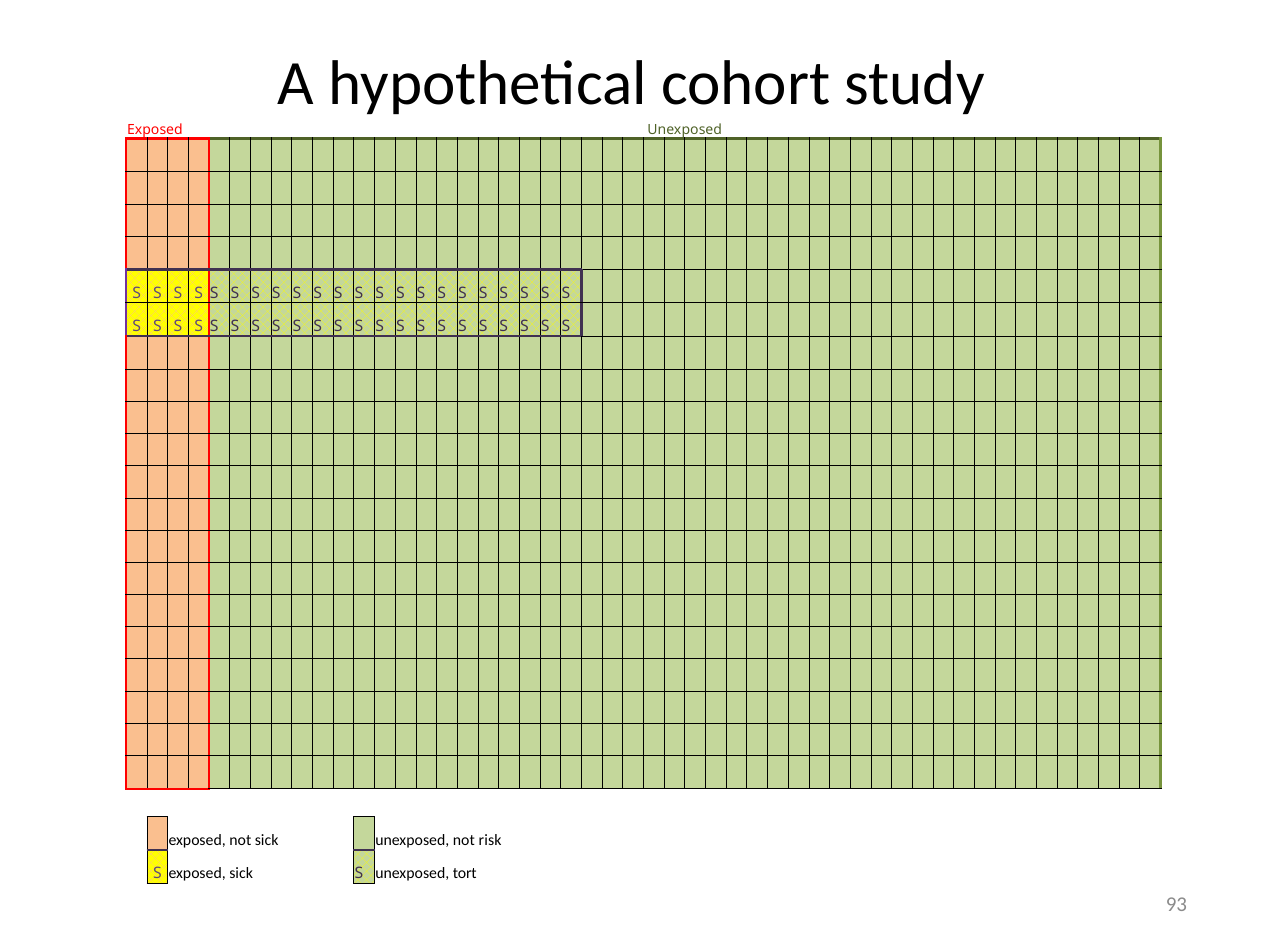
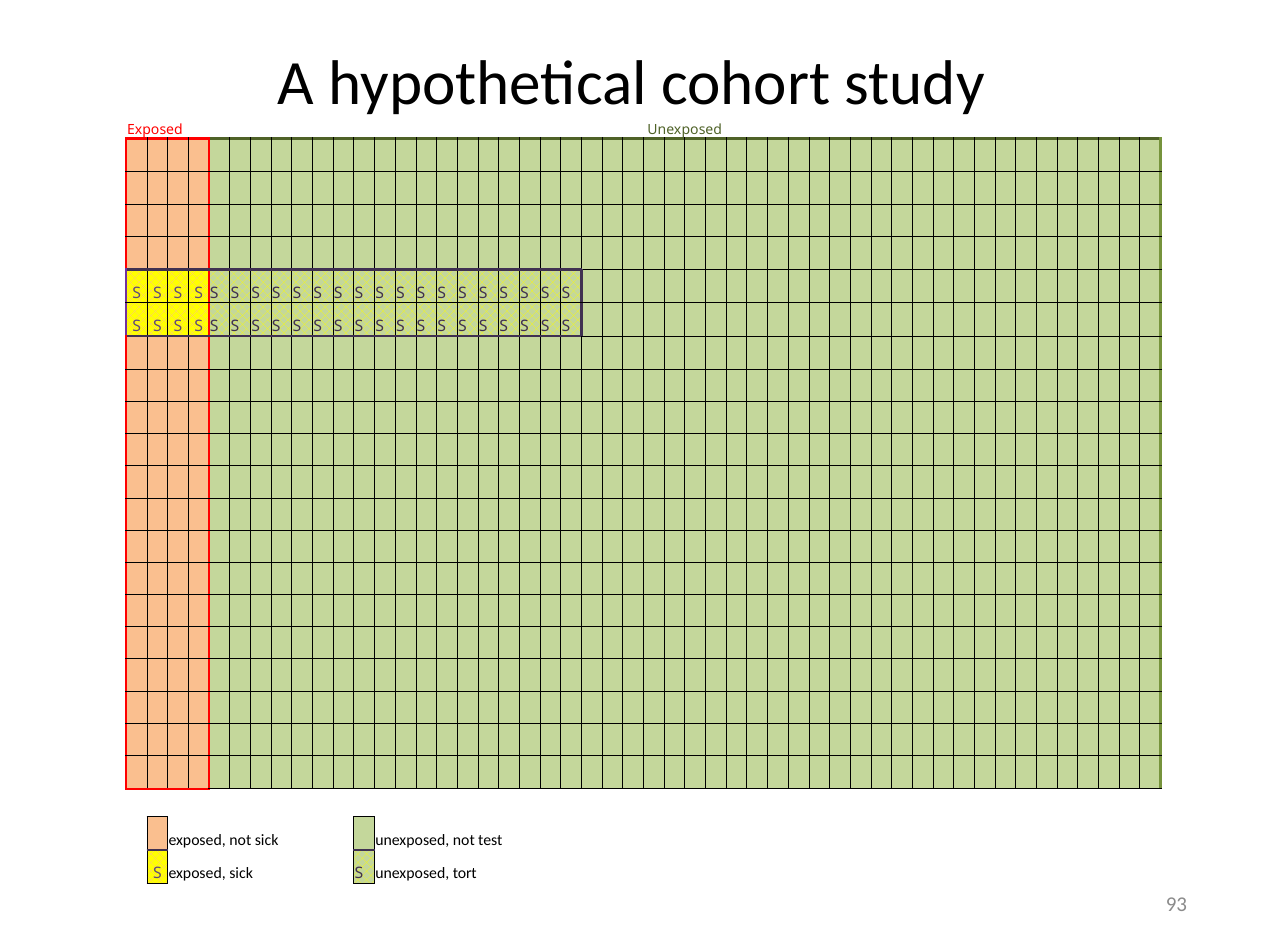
risk: risk -> test
